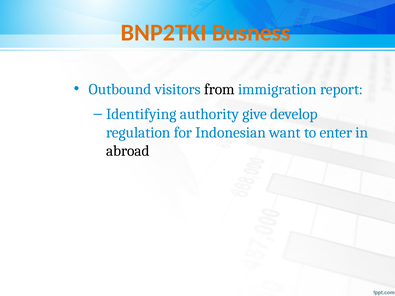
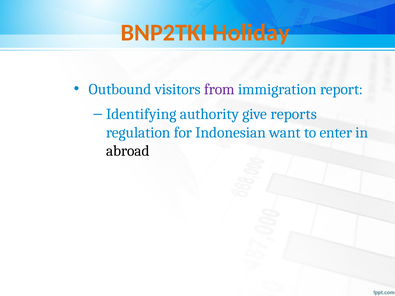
Busness: Busness -> Holiday
from colour: black -> purple
develop: develop -> reports
